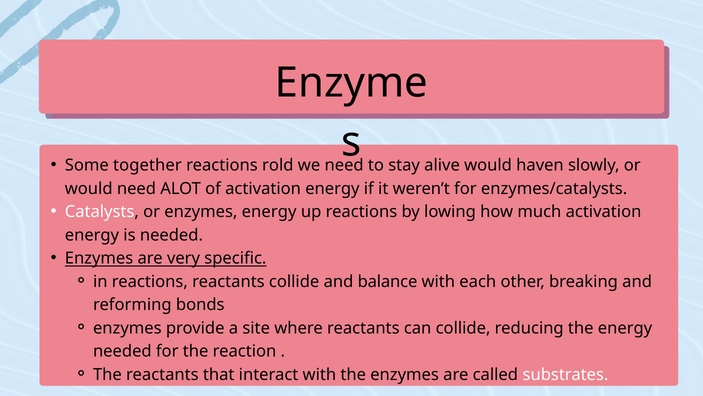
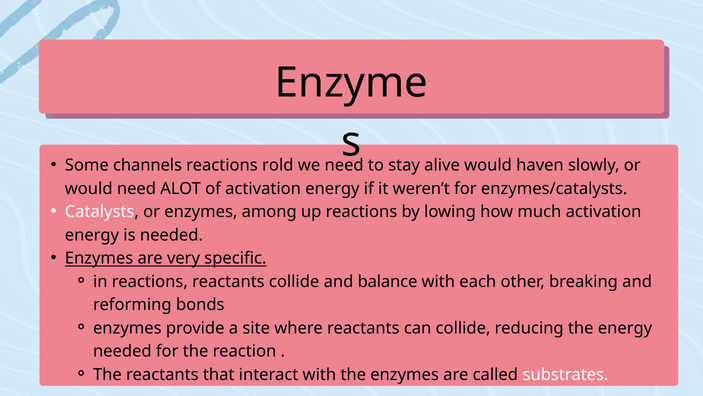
together: together -> channels
enzymes energy: energy -> among
